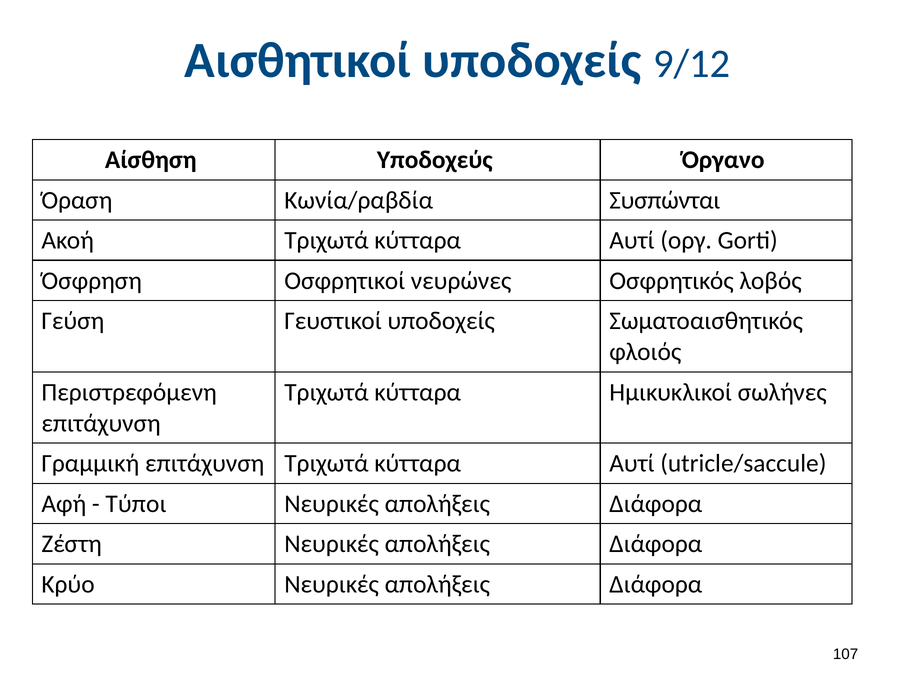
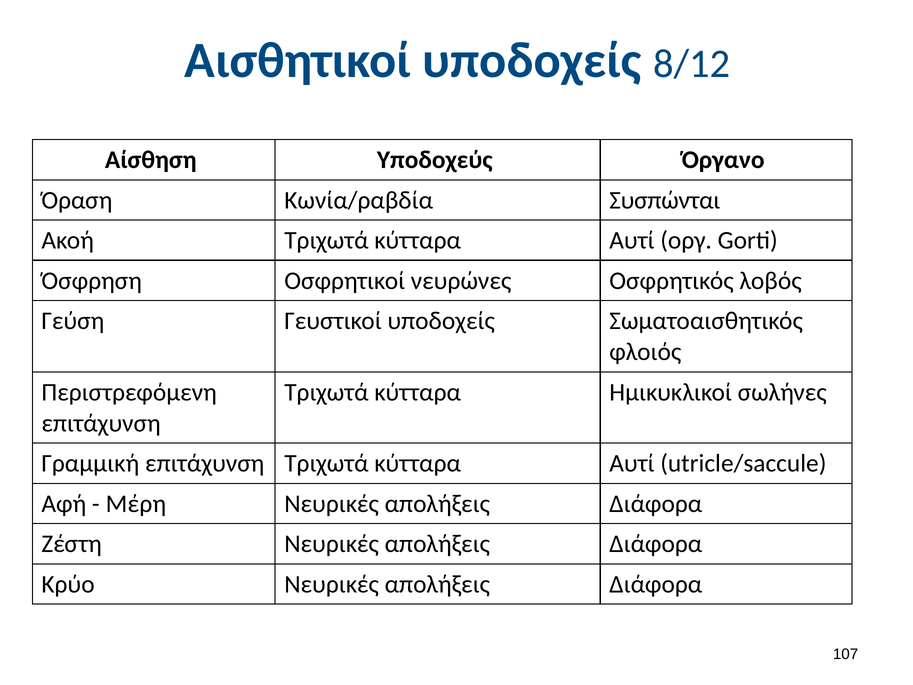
9/12: 9/12 -> 8/12
Τύποι: Τύποι -> Μέρη
